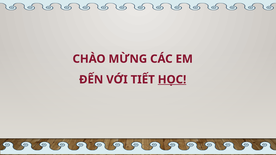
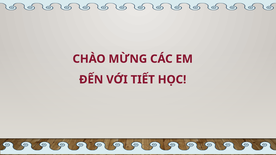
HỌC underline: present -> none
